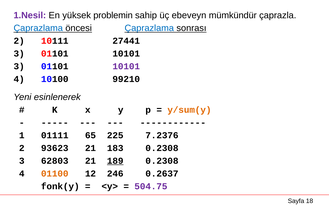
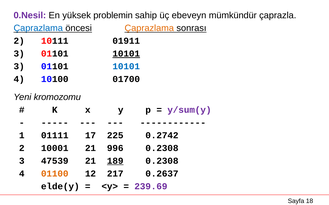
1.Nesil: 1.Nesil -> 0.Nesil
Çaprazlama at (149, 28) colour: blue -> orange
27441: 27441 -> 01911
10101 at (126, 54) underline: none -> present
10101 at (126, 67) colour: purple -> blue
99210: 99210 -> 01700
esinlenerek: esinlenerek -> kromozomu
y/sum(y colour: orange -> purple
65: 65 -> 17
7.2376: 7.2376 -> 0.2742
93623: 93623 -> 10001
183: 183 -> 996
62803: 62803 -> 47539
246: 246 -> 217
fonk(y: fonk(y -> elde(y
504.75: 504.75 -> 239.69
